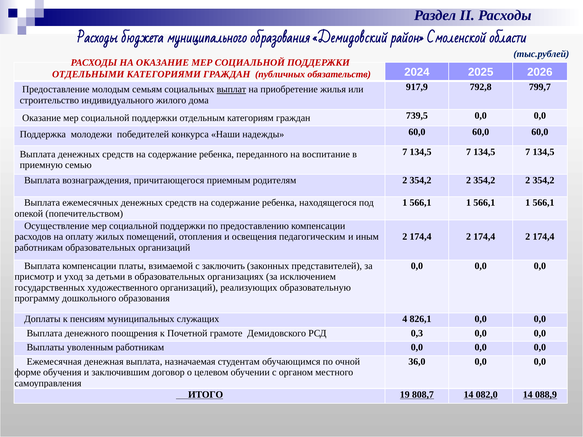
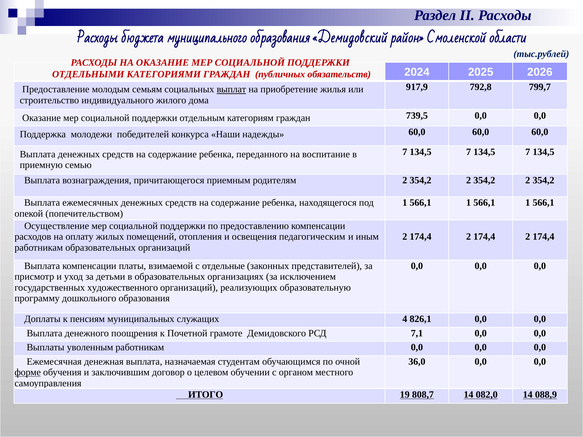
заключить: заключить -> отдельные
0,3: 0,3 -> 7,1
форме underline: none -> present
